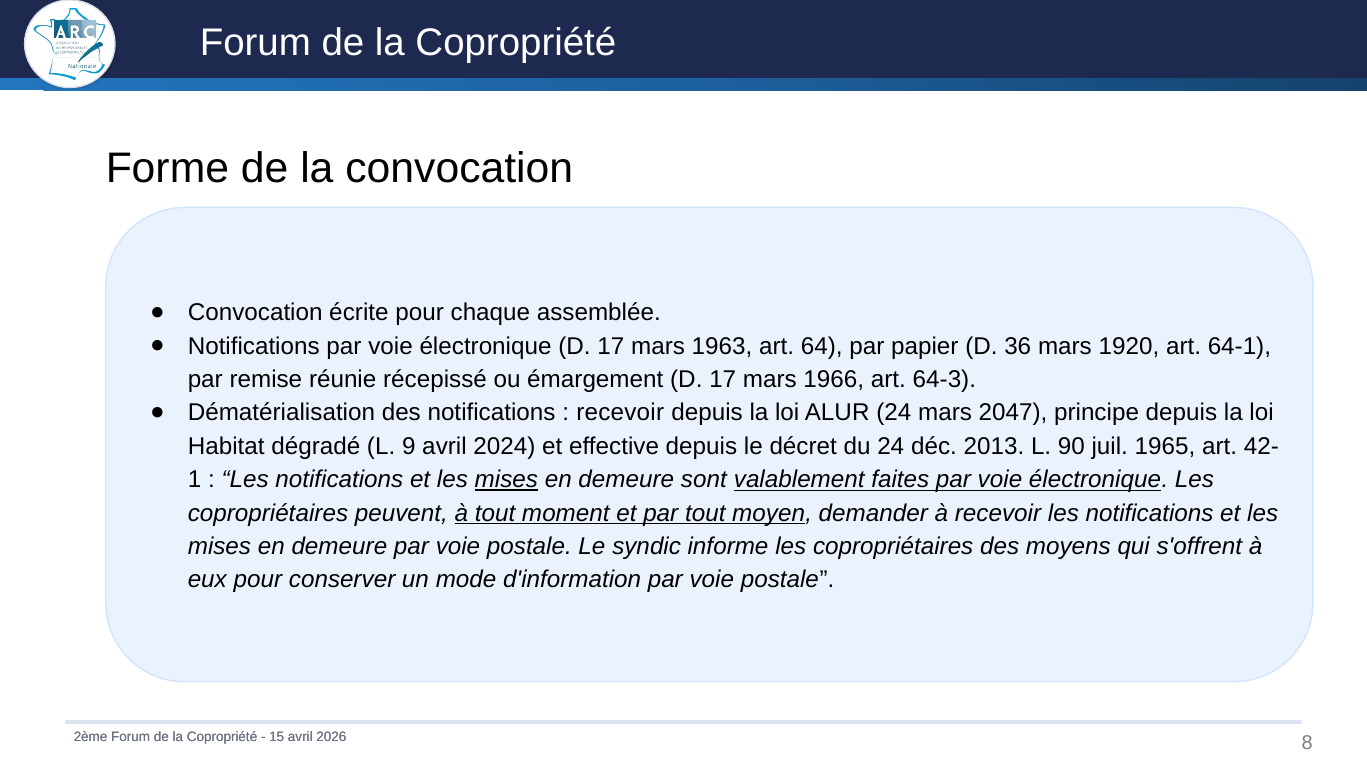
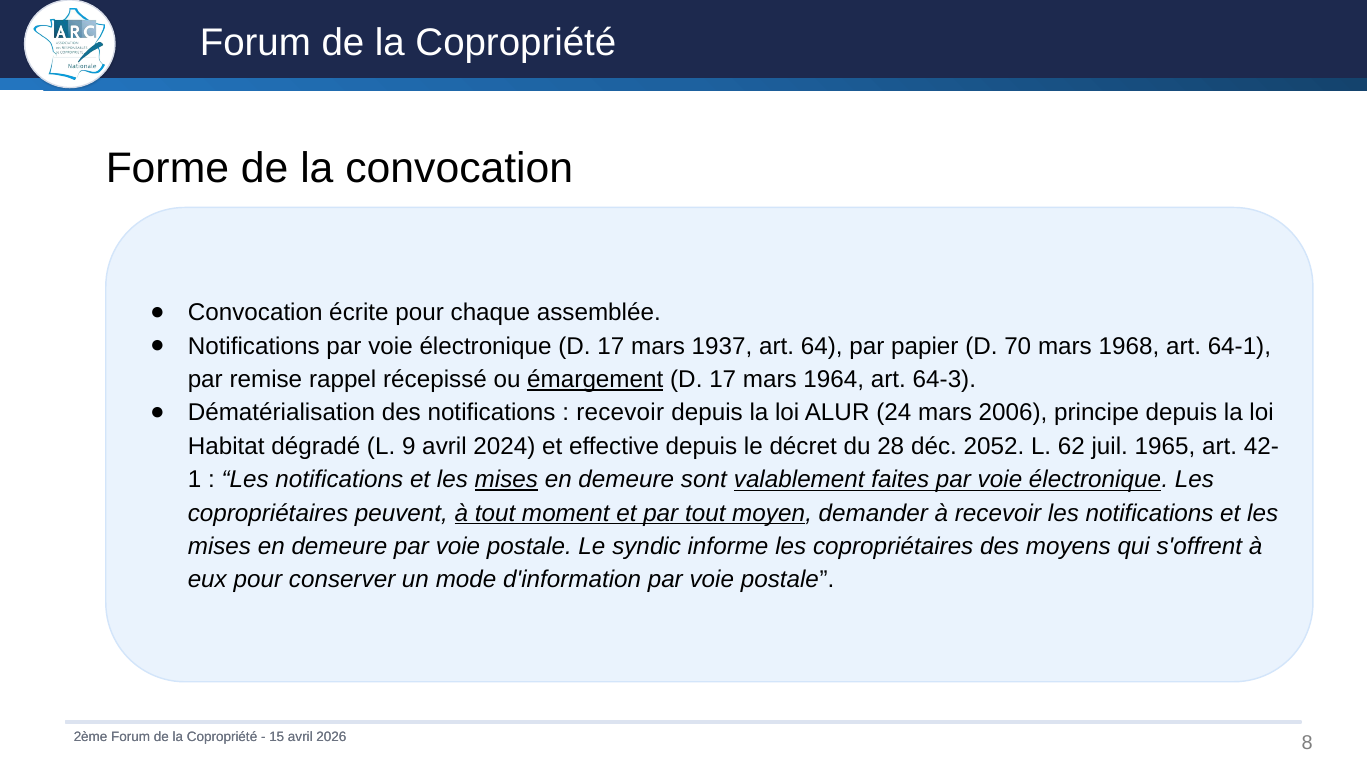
1963: 1963 -> 1937
36: 36 -> 70
1920: 1920 -> 1968
réunie: réunie -> rappel
émargement underline: none -> present
1966: 1966 -> 1964
2047: 2047 -> 2006
du 24: 24 -> 28
2013: 2013 -> 2052
90: 90 -> 62
